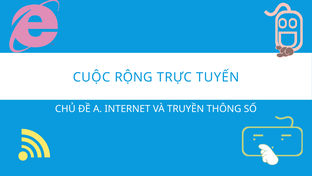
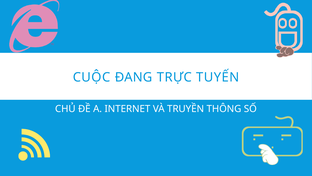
RỘNG: RỘNG -> ĐANG
